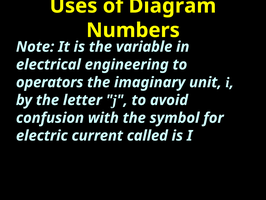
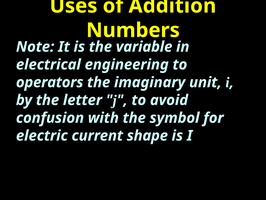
Diagram: Diagram -> Addition
called: called -> shape
